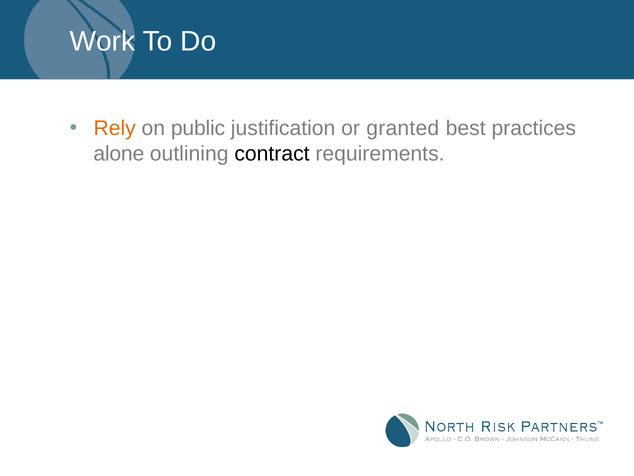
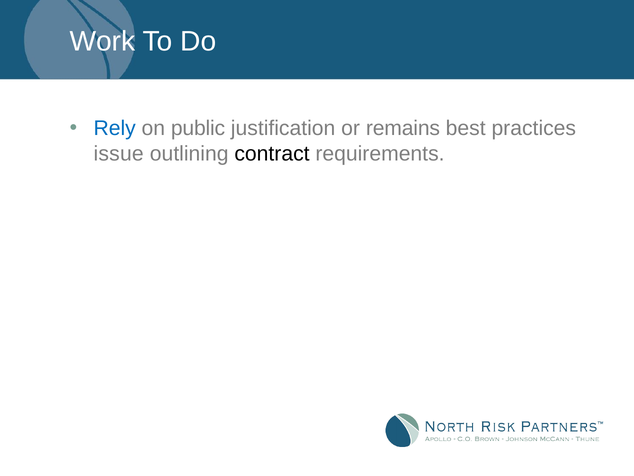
Rely colour: orange -> blue
granted: granted -> remains
alone: alone -> issue
